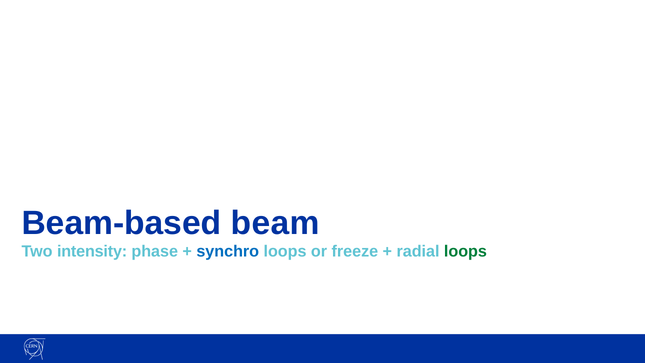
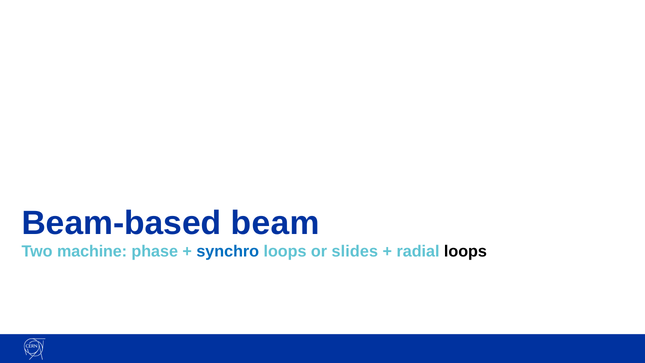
intensity: intensity -> machine
freeze: freeze -> slides
loops at (465, 251) colour: green -> black
